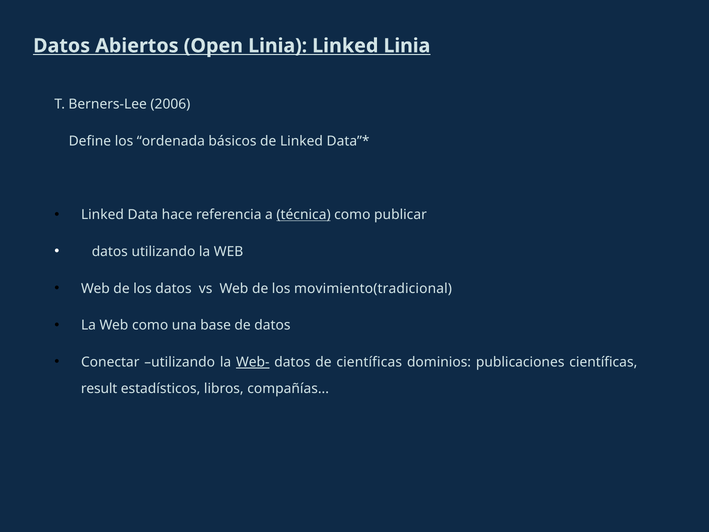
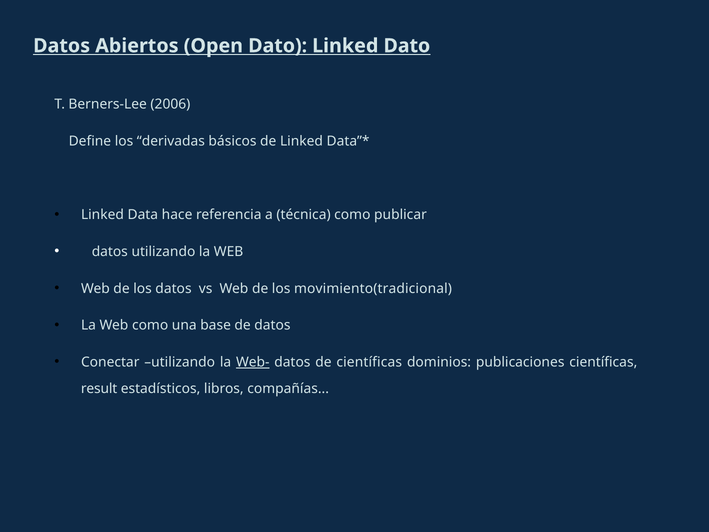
Open Linia: Linia -> Dato
Linked Linia: Linia -> Dato
ordenada: ordenada -> derivadas
técnica underline: present -> none
